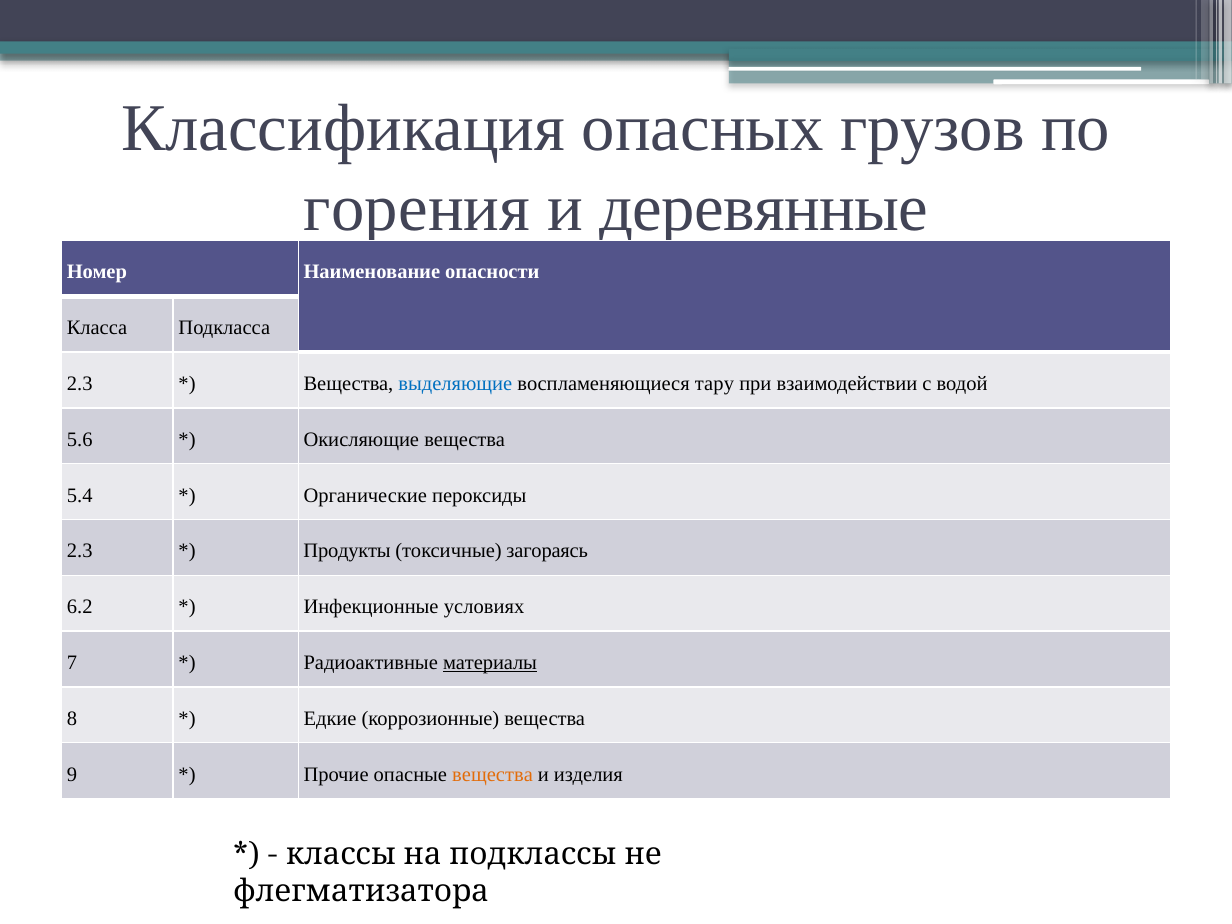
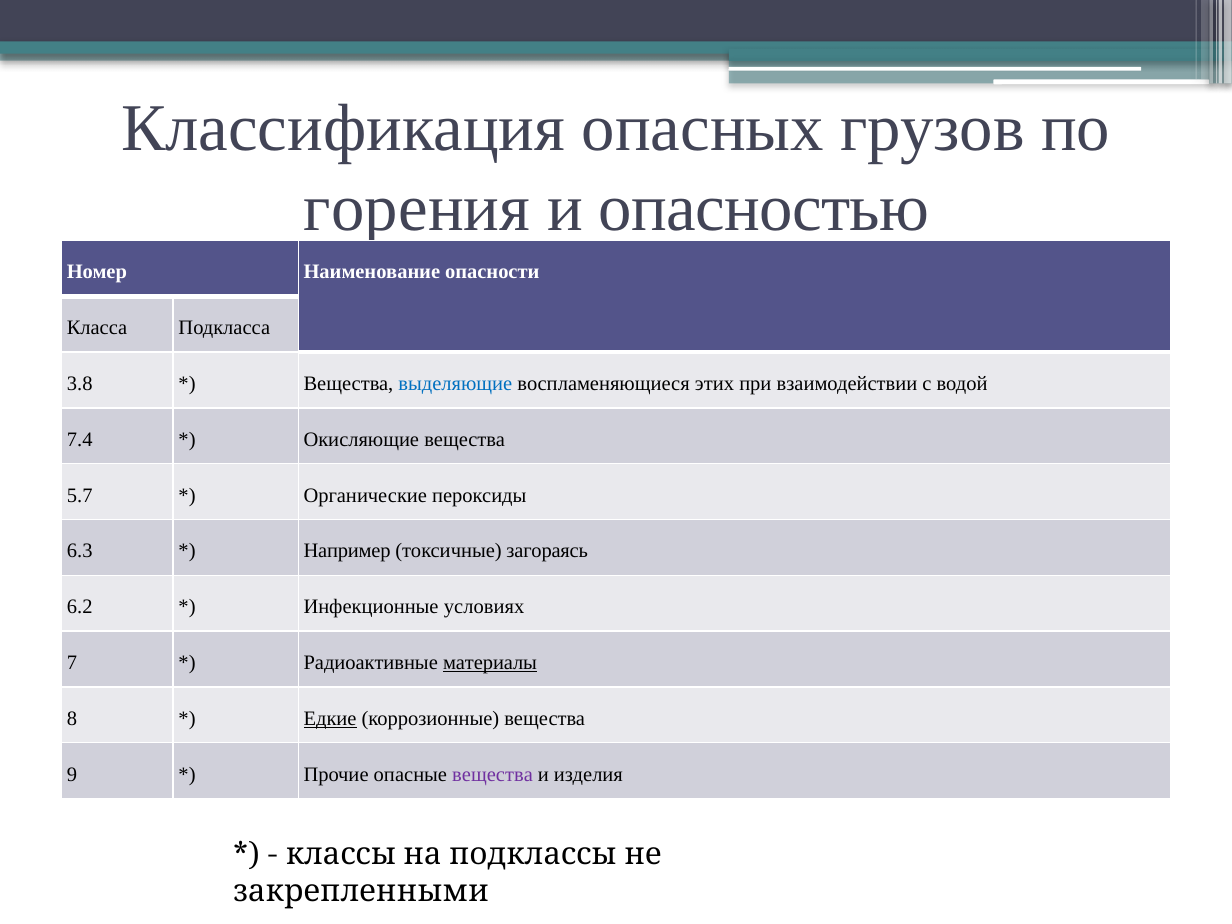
деревянные: деревянные -> опасностью
2.3 at (80, 384): 2.3 -> 3.8
тару: тару -> этих
5.6: 5.6 -> 7.4
5.4: 5.4 -> 5.7
2.3 at (80, 551): 2.3 -> 6.3
Продукты: Продукты -> Например
Едкие underline: none -> present
вещества at (493, 774) colour: orange -> purple
флегматизатора: флегматизатора -> закрепленными
